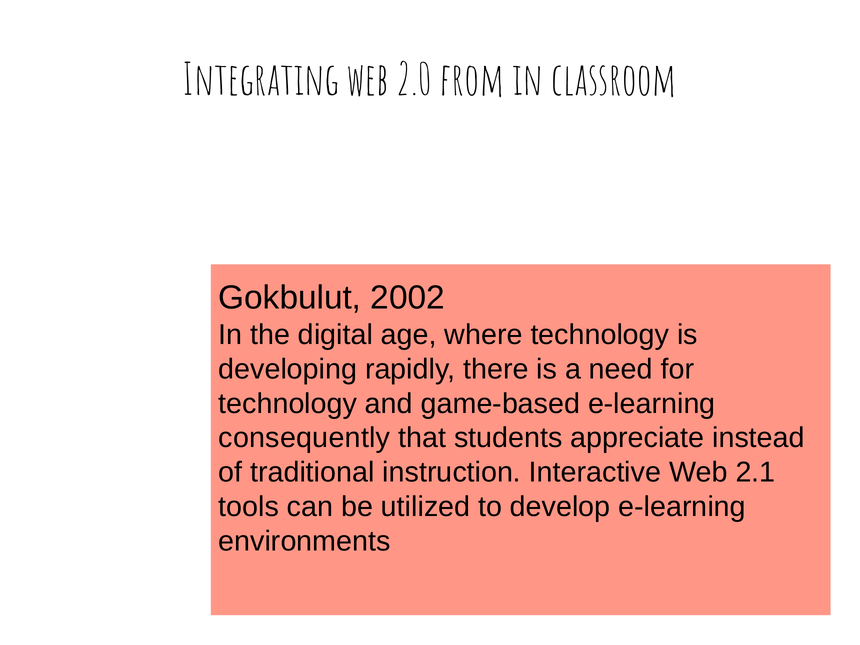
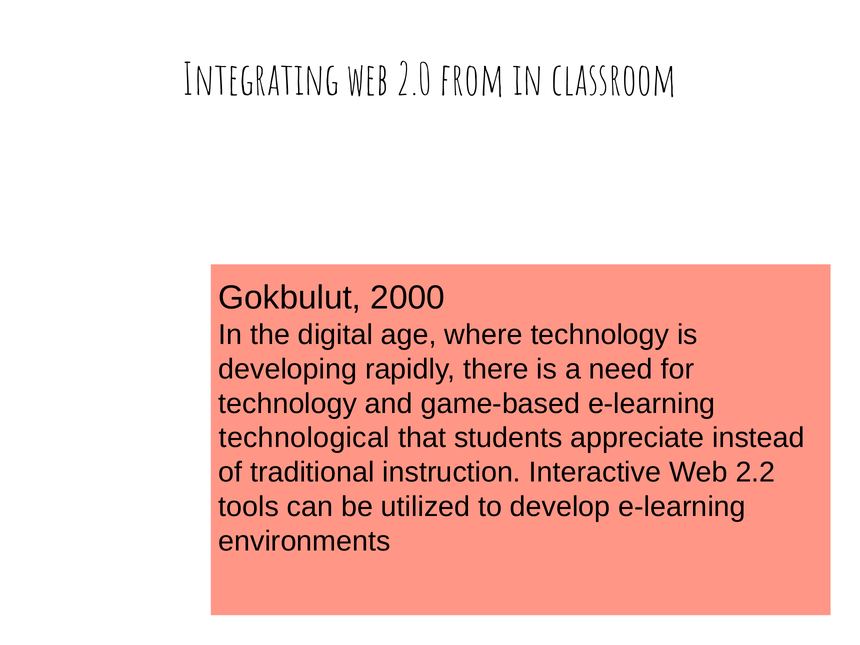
2002: 2002 -> 2000
consequently: consequently -> technological
2.1: 2.1 -> 2.2
